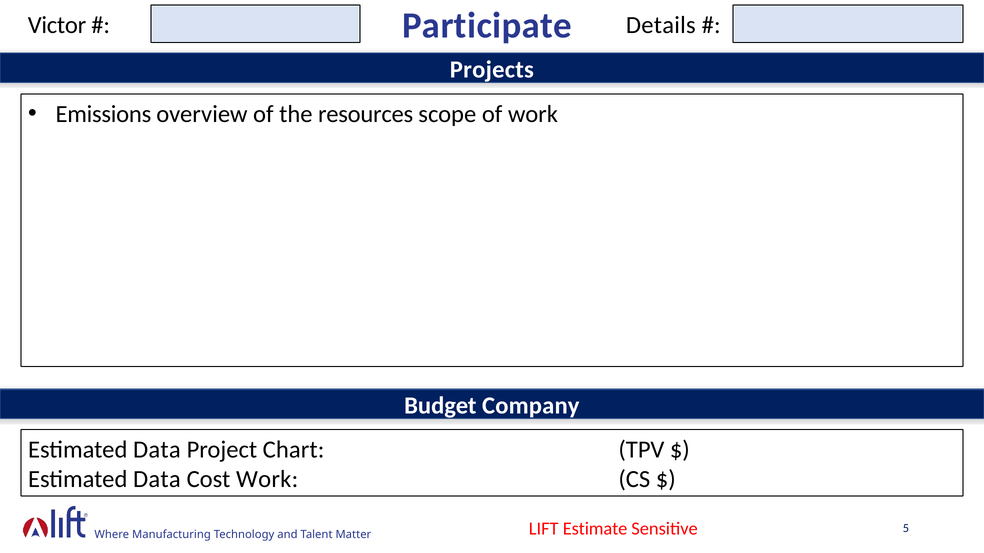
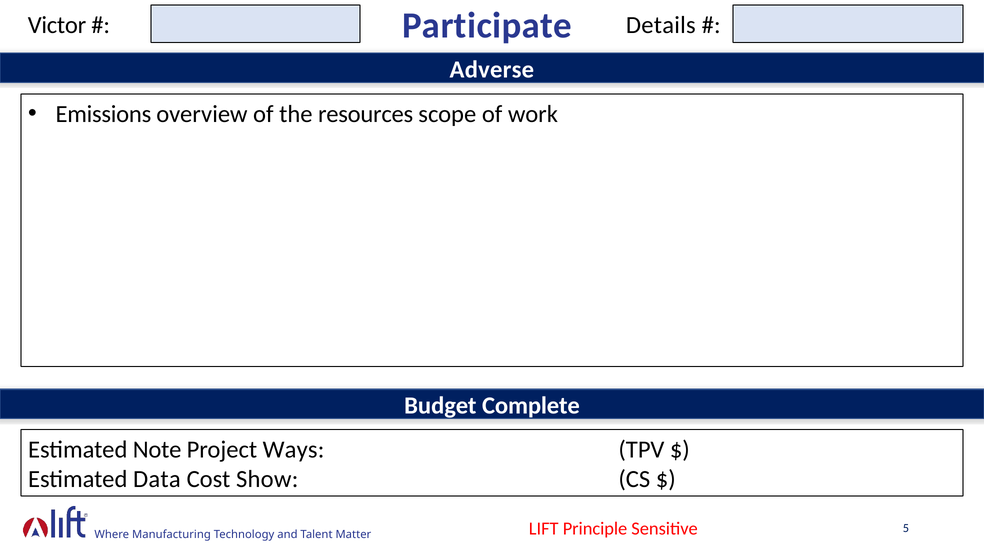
Projects: Projects -> Adverse
Company: Company -> Complete
Data at (157, 450): Data -> Note
Chart: Chart -> Ways
Cost Work: Work -> Show
Estimate: Estimate -> Principle
